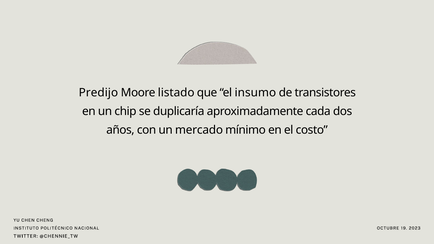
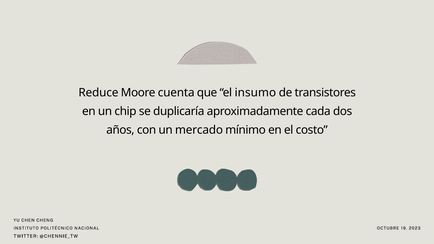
Predijo: Predijo -> Reduce
listado: listado -> cuenta
